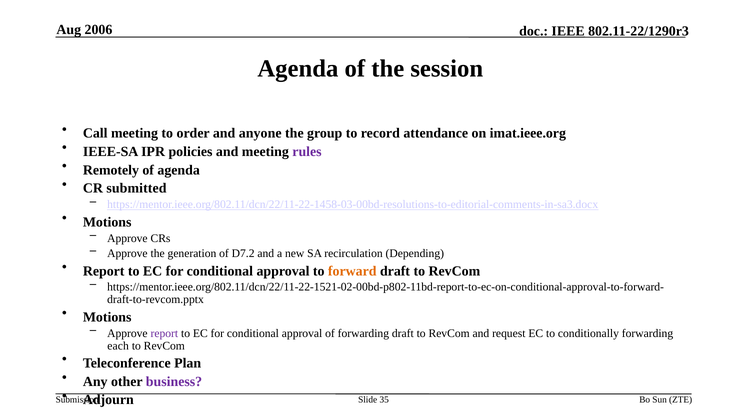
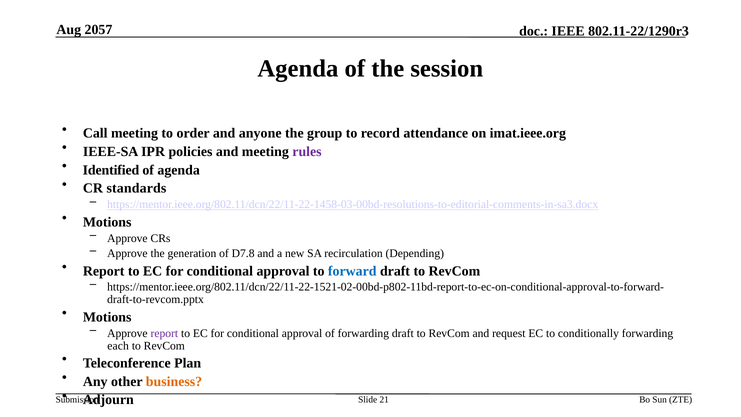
2006: 2006 -> 2057
Remotely: Remotely -> Identified
submitted: submitted -> standards
D7.2: D7.2 -> D7.8
forward colour: orange -> blue
business colour: purple -> orange
35: 35 -> 21
